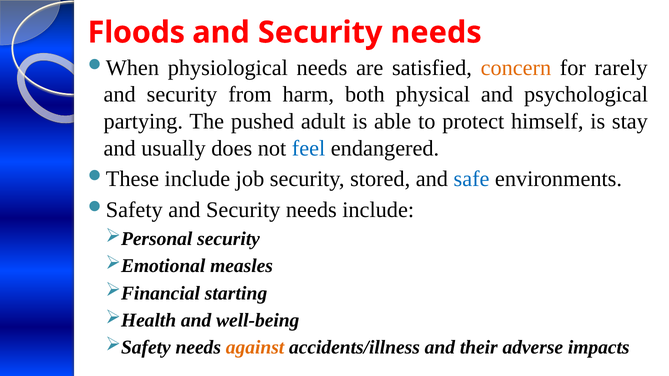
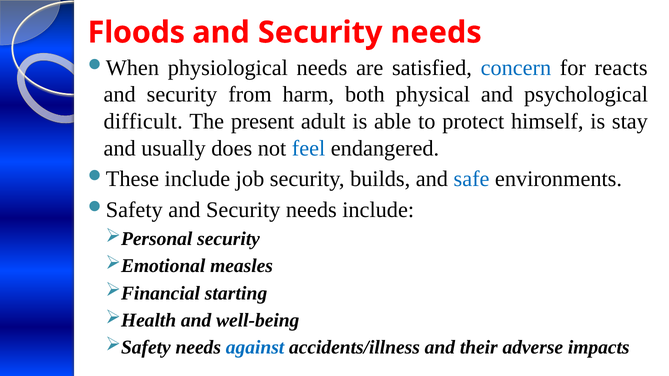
concern colour: orange -> blue
rarely: rarely -> reacts
partying: partying -> difficult
pushed: pushed -> present
stored: stored -> builds
against colour: orange -> blue
